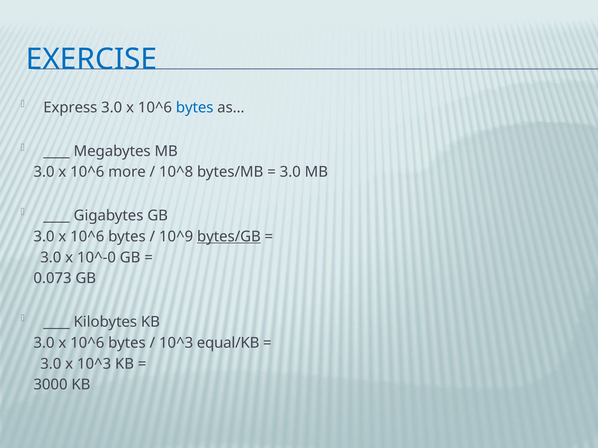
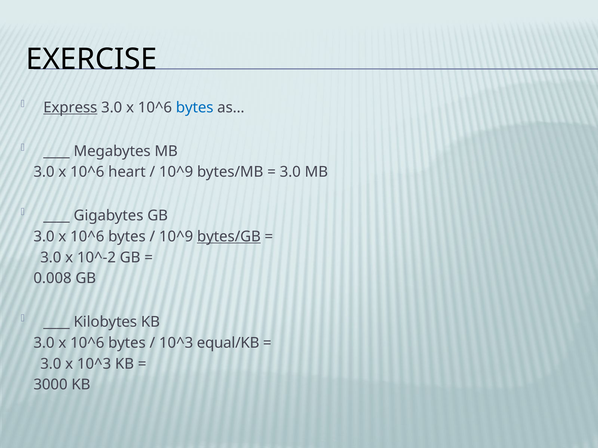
EXERCISE colour: blue -> black
Express underline: none -> present
more: more -> heart
10^8 at (176, 172): 10^8 -> 10^9
10^-0: 10^-0 -> 10^-2
0.073: 0.073 -> 0.008
